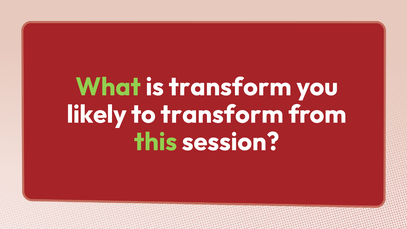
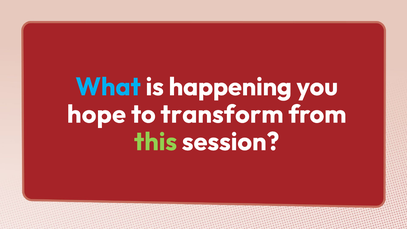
What colour: light green -> light blue
is transform: transform -> happening
likely: likely -> hope
